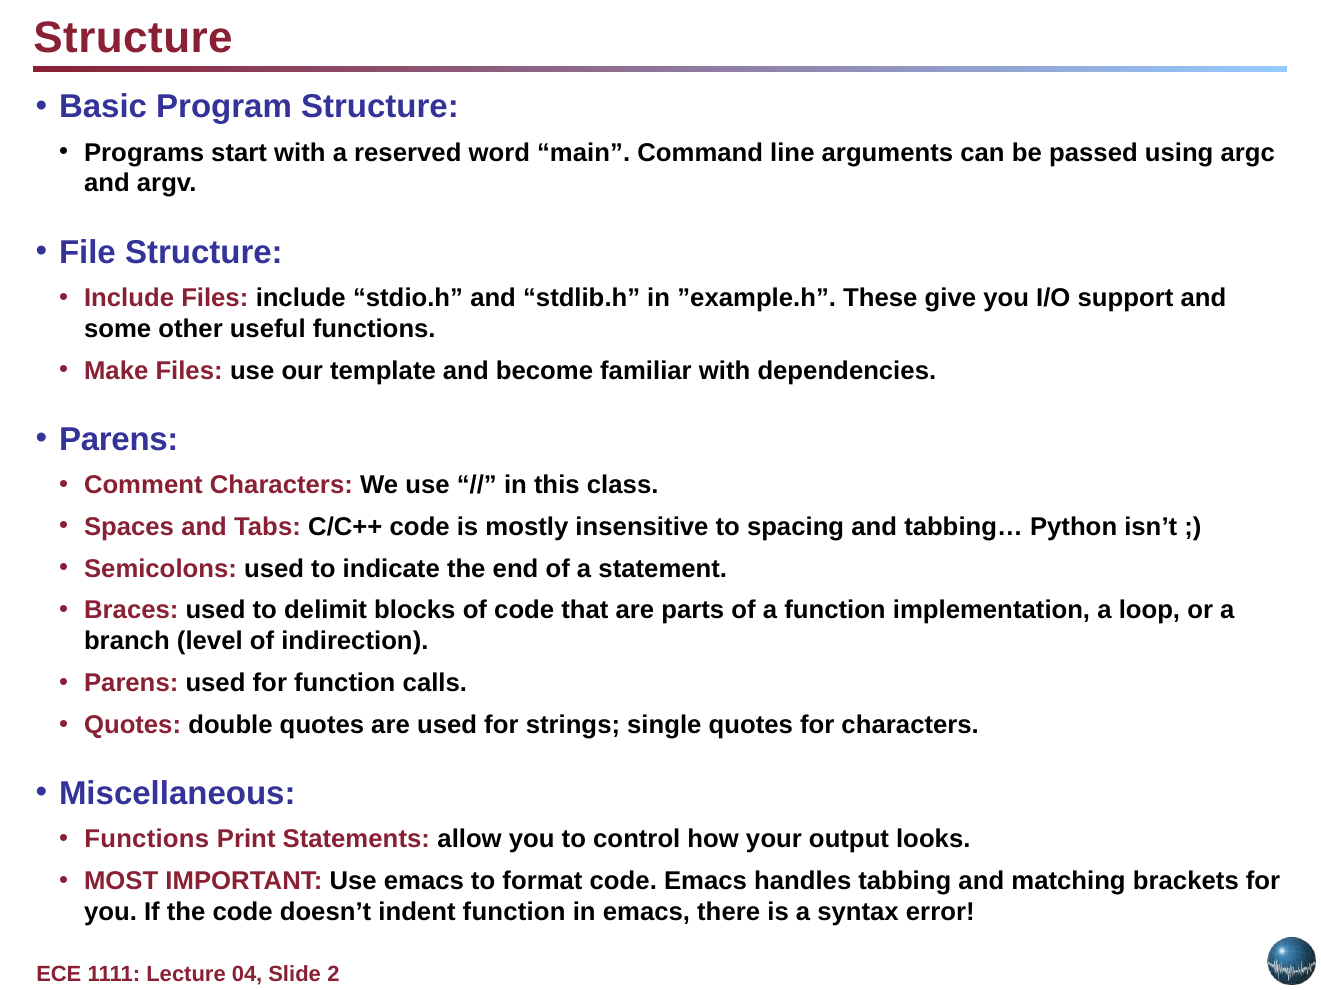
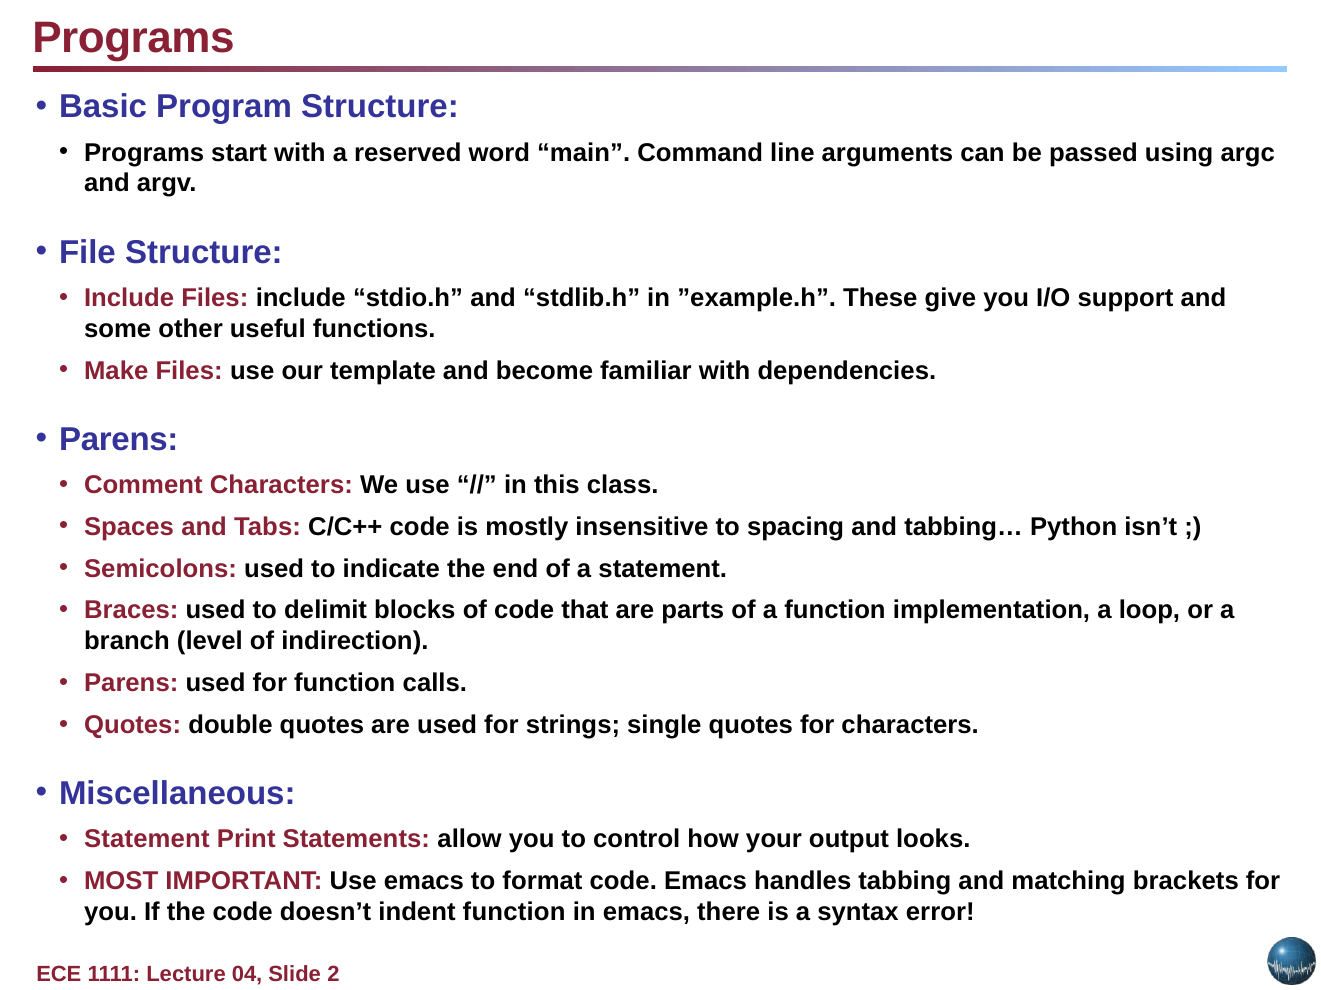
Structure at (133, 38): Structure -> Programs
Functions at (147, 840): Functions -> Statement
